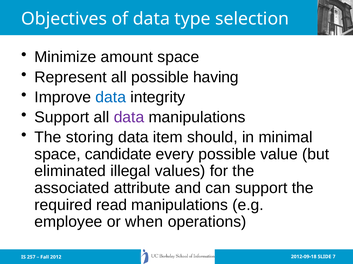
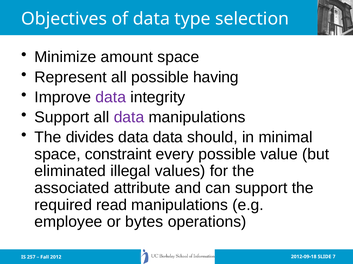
data at (111, 97) colour: blue -> purple
storing: storing -> divides
data item: item -> data
candidate: candidate -> constraint
when: when -> bytes
